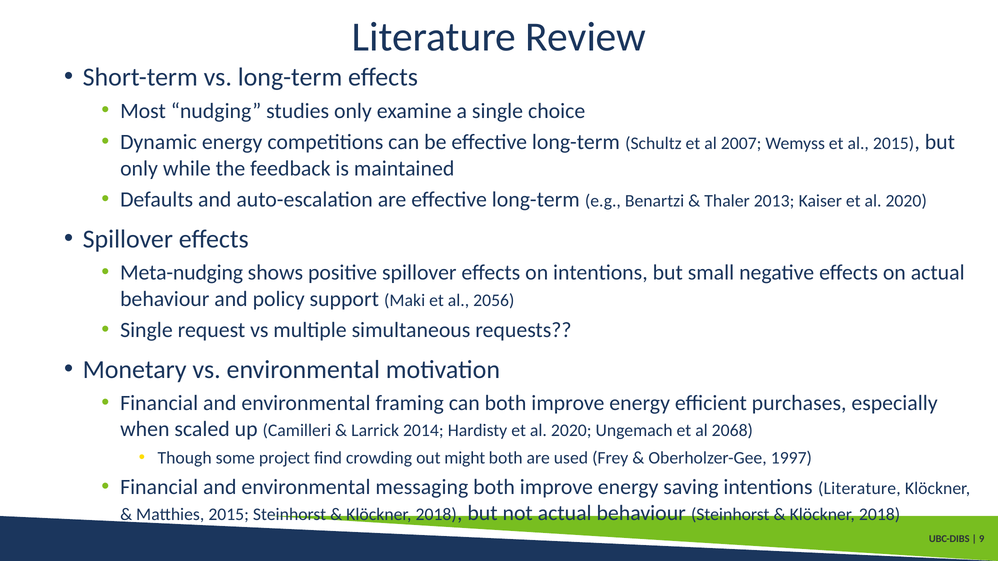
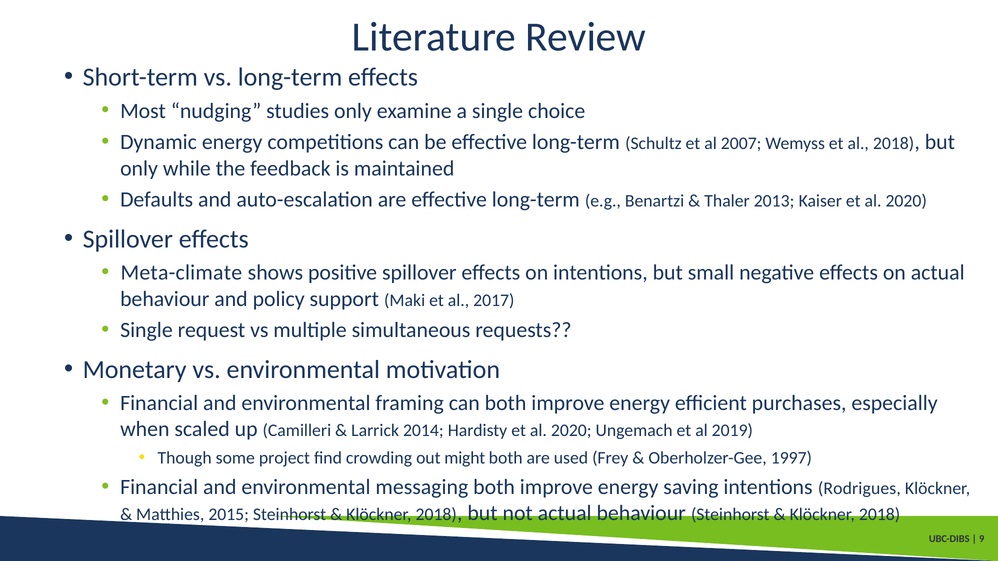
al 2015: 2015 -> 2018
Meta-nudging: Meta-nudging -> Meta-climate
2056: 2056 -> 2017
2068: 2068 -> 2019
intentions Literature: Literature -> Rodrigues
